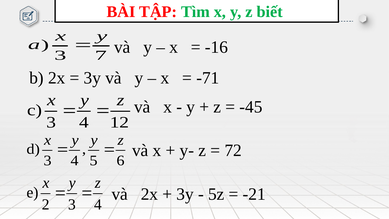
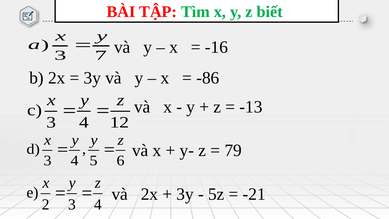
-71: -71 -> -86
-45: -45 -> -13
72: 72 -> 79
